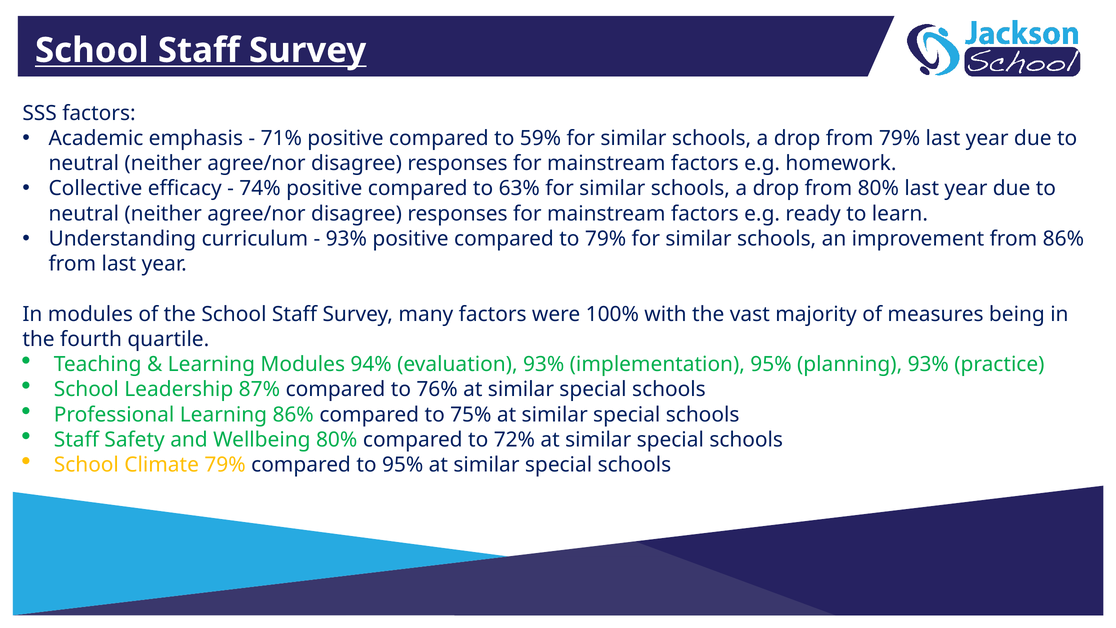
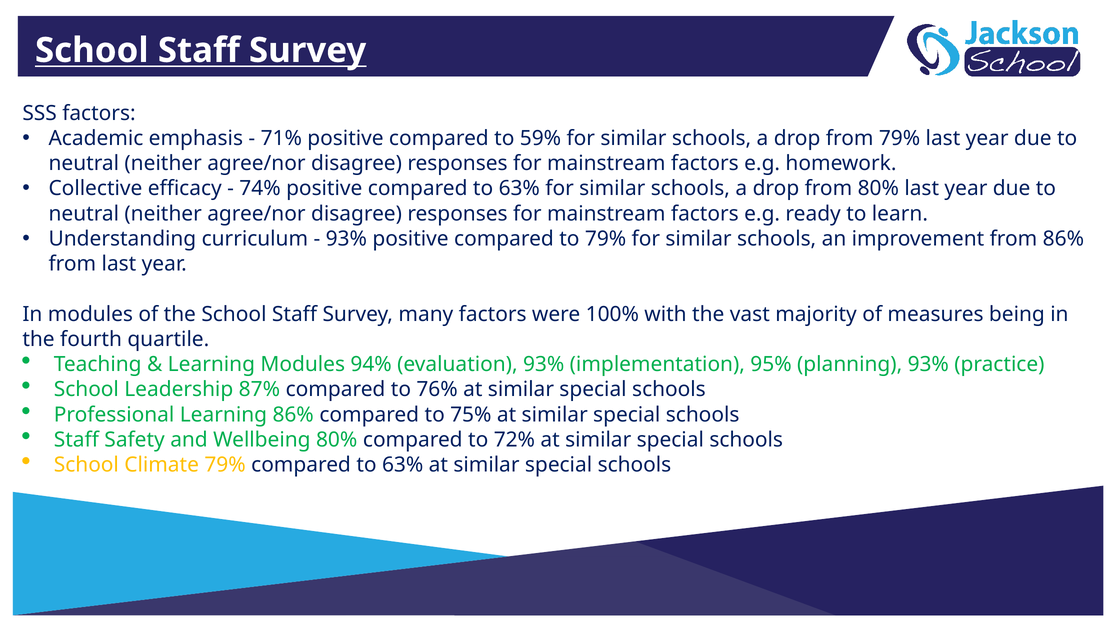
79% compared to 95%: 95% -> 63%
